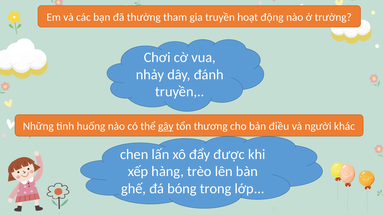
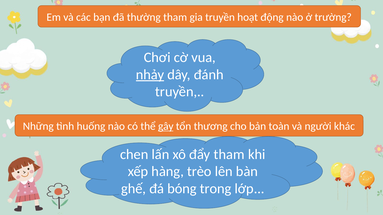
nhảy underline: none -> present
điều: điều -> toàn
đẩy được: được -> tham
